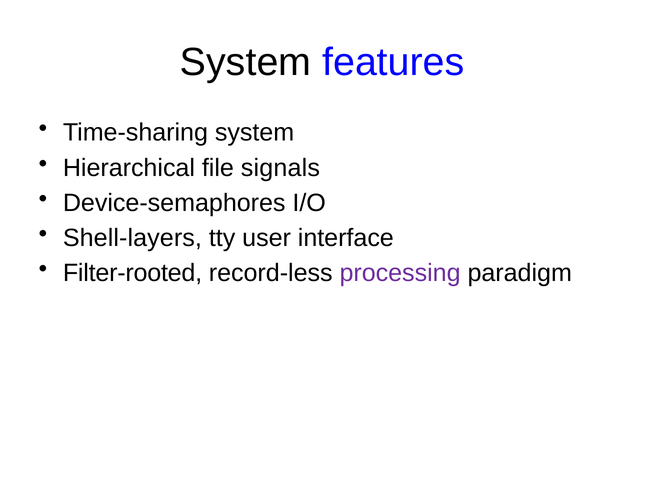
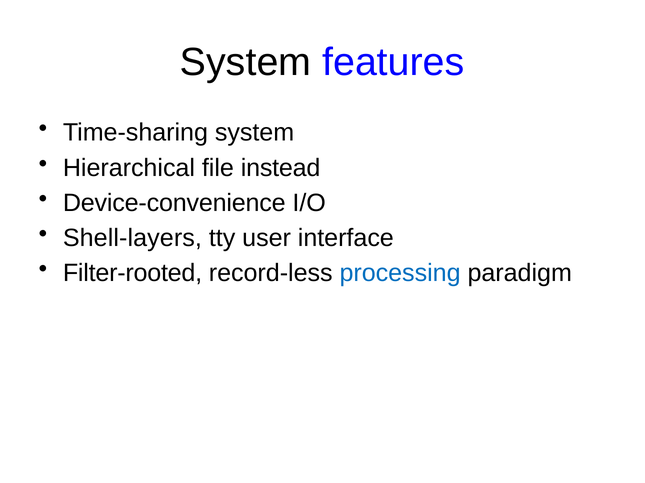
signals: signals -> instead
Device-semaphores: Device-semaphores -> Device-convenience
processing colour: purple -> blue
